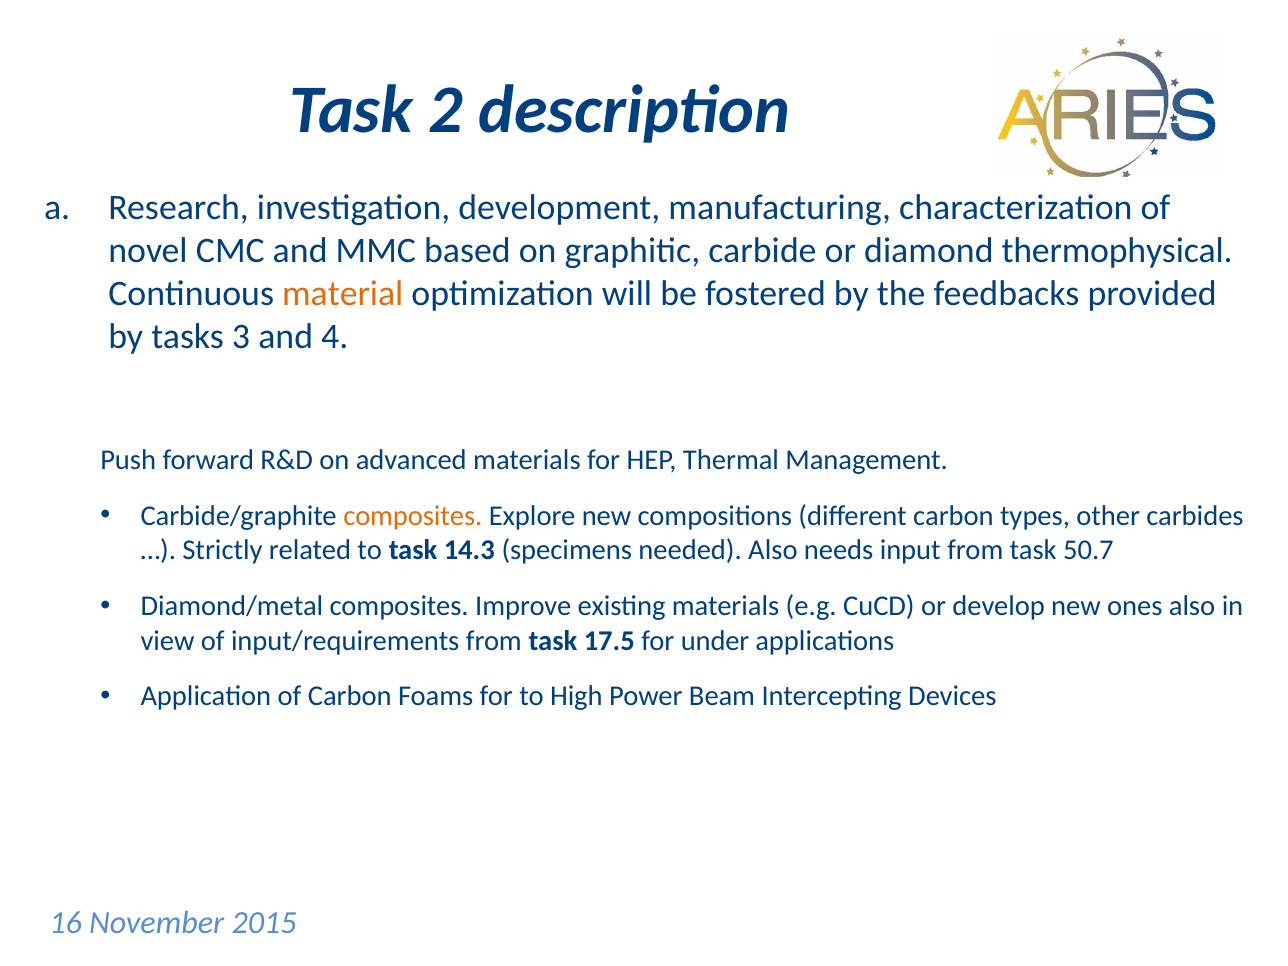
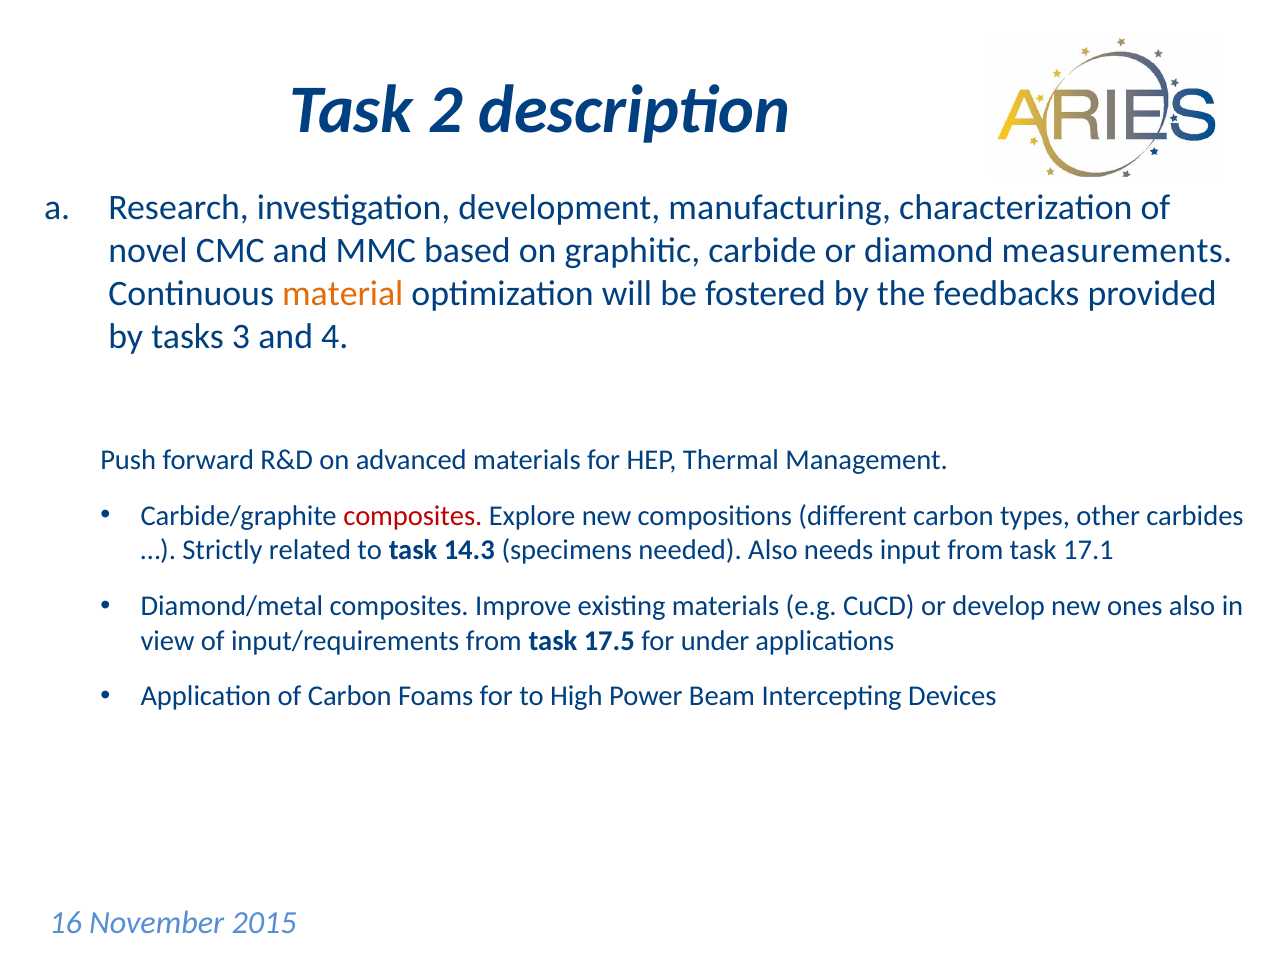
thermophysical: thermophysical -> measurements
composites at (413, 516) colour: orange -> red
50.7: 50.7 -> 17.1
